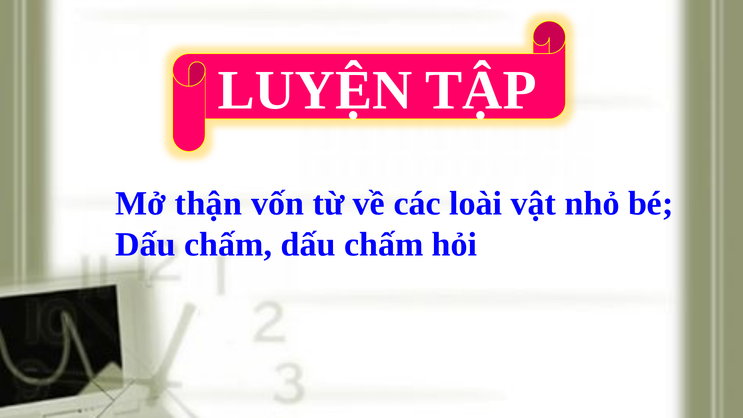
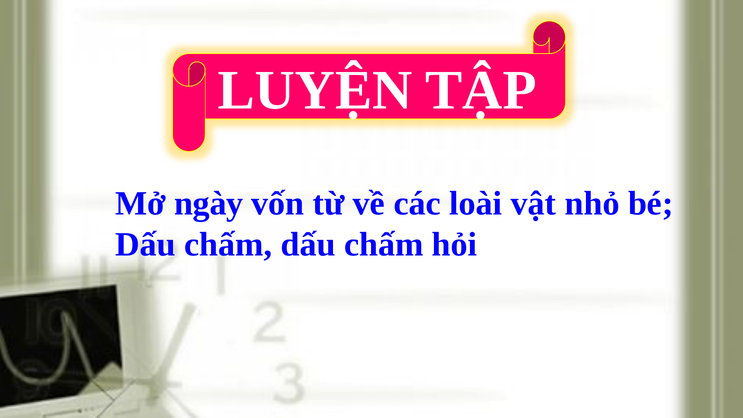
thận: thận -> ngày
